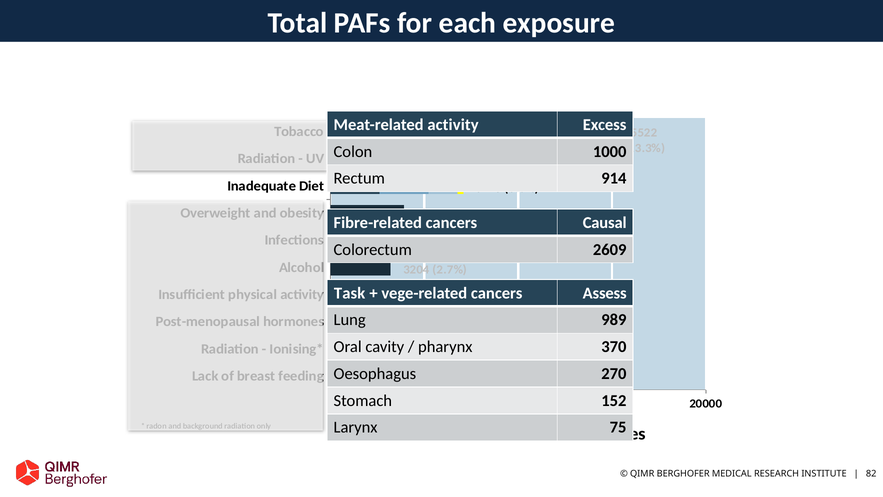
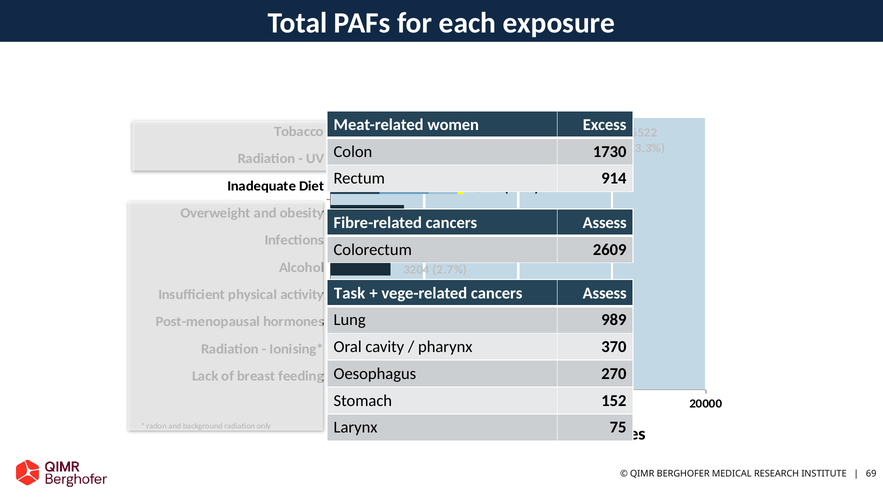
Meat-related activity: activity -> women
1000: 1000 -> 1730
Causal at (605, 223): Causal -> Assess
82: 82 -> 69
